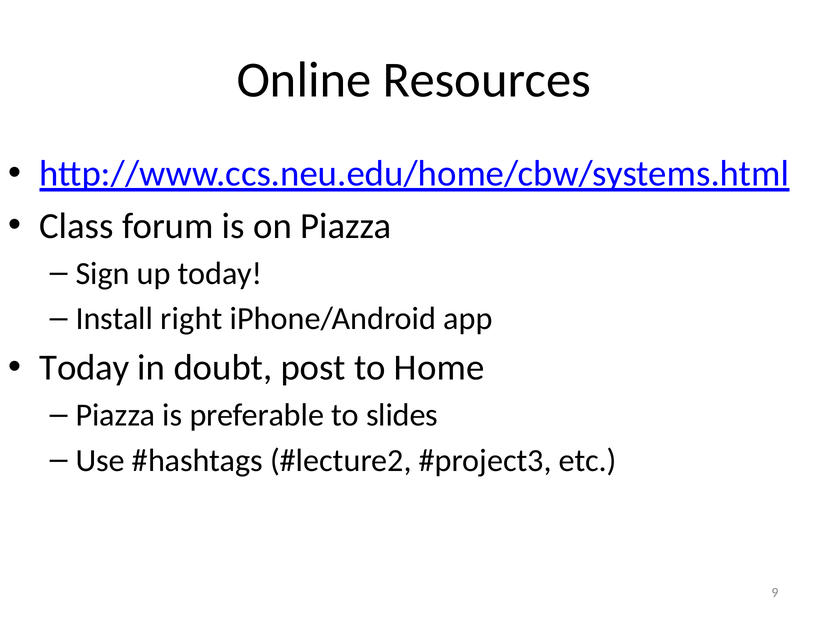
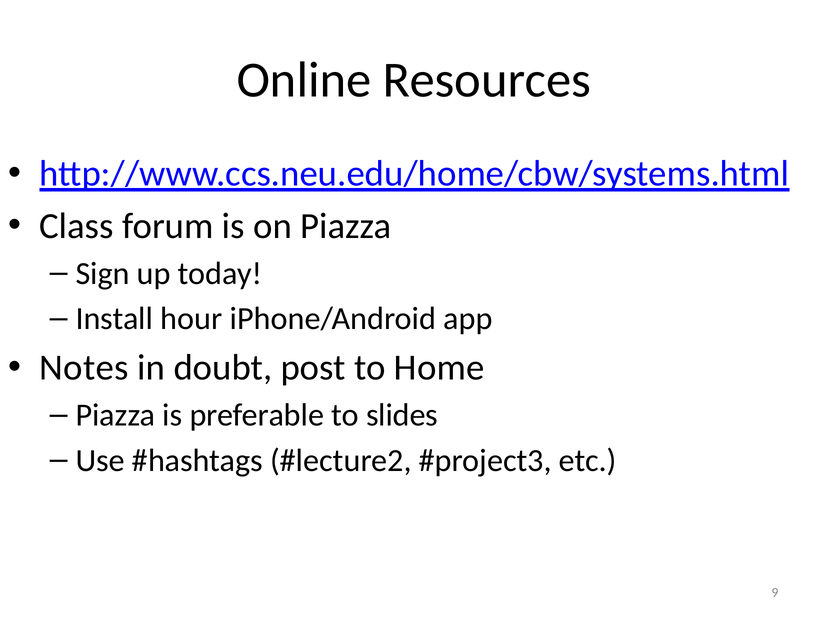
right: right -> hour
Today at (84, 368): Today -> Notes
